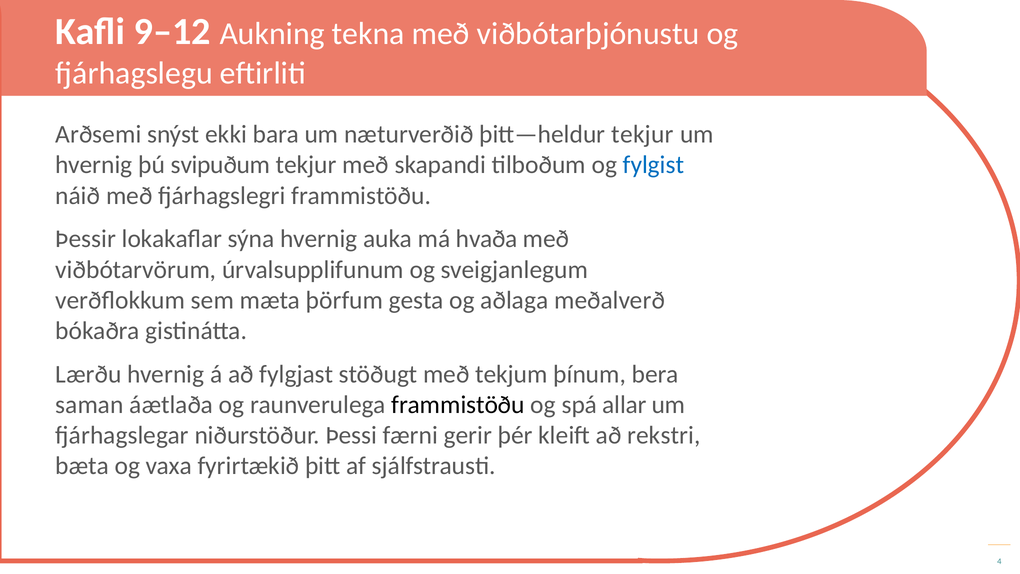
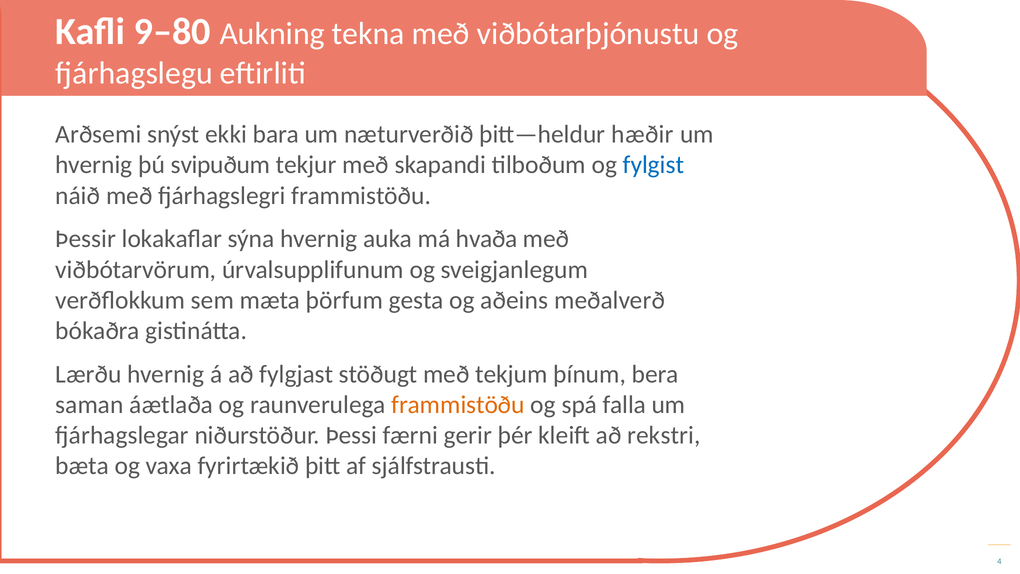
9–12: 9–12 -> 9–80
þitt—heldur tekjur: tekjur -> hæðir
aðlaga: aðlaga -> aðeins
frammistöðu at (458, 405) colour: black -> orange
allar: allar -> falla
